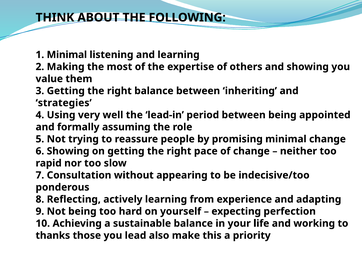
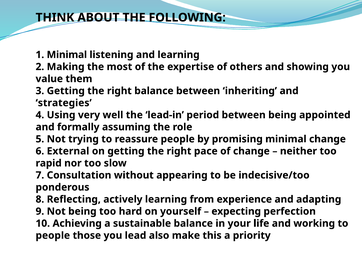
6 Showing: Showing -> External
thanks at (53, 236): thanks -> people
